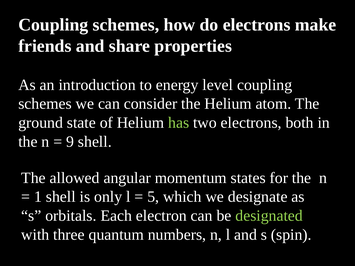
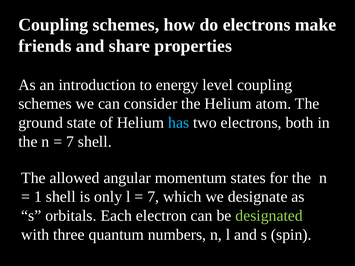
has colour: light green -> light blue
9 at (70, 142): 9 -> 7
5 at (153, 197): 5 -> 7
